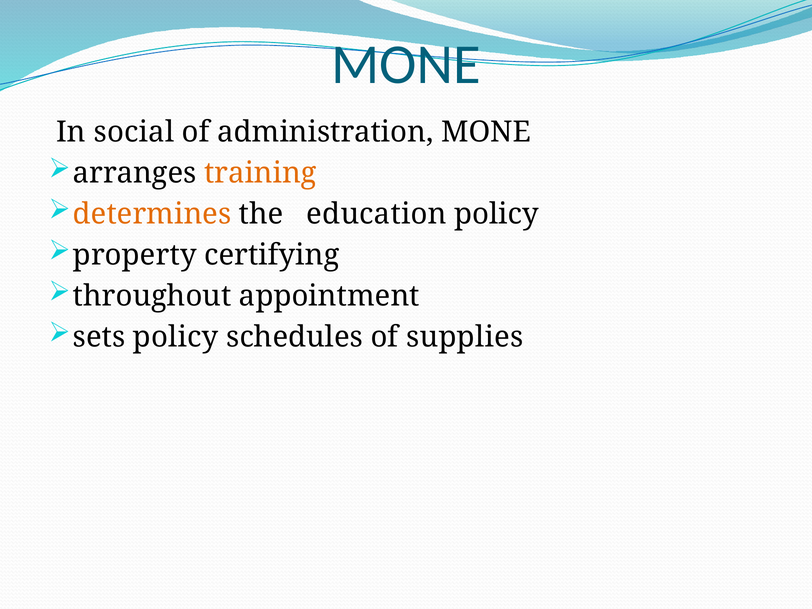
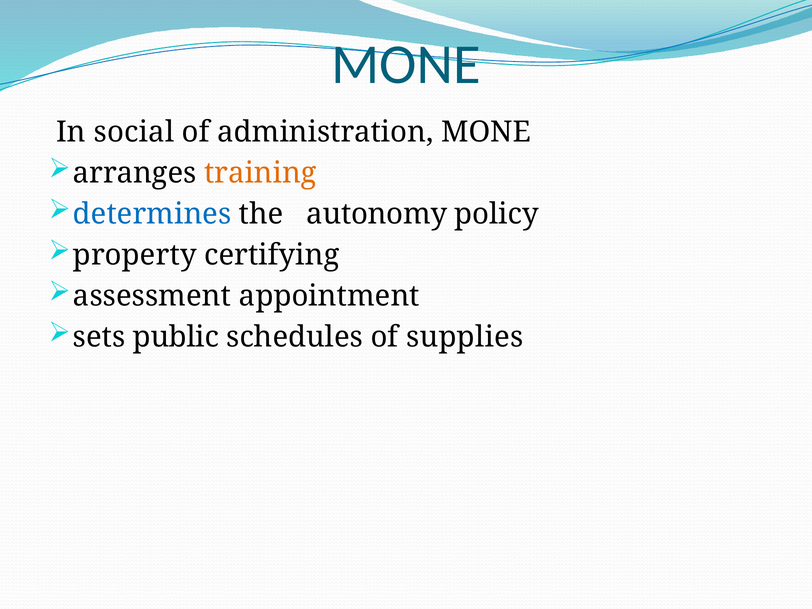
determines colour: orange -> blue
education: education -> autonomy
throughout: throughout -> assessment
sets policy: policy -> public
